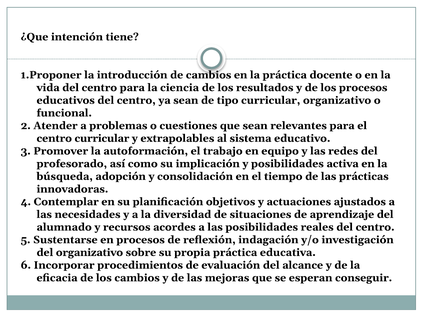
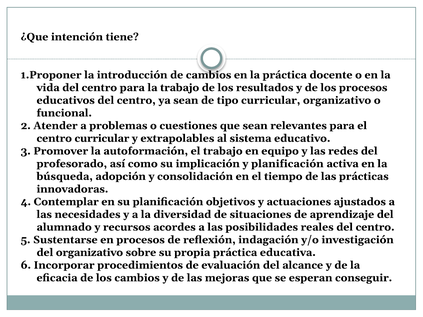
la ciencia: ciencia -> trabajo
y posibilidades: posibilidades -> planificación
